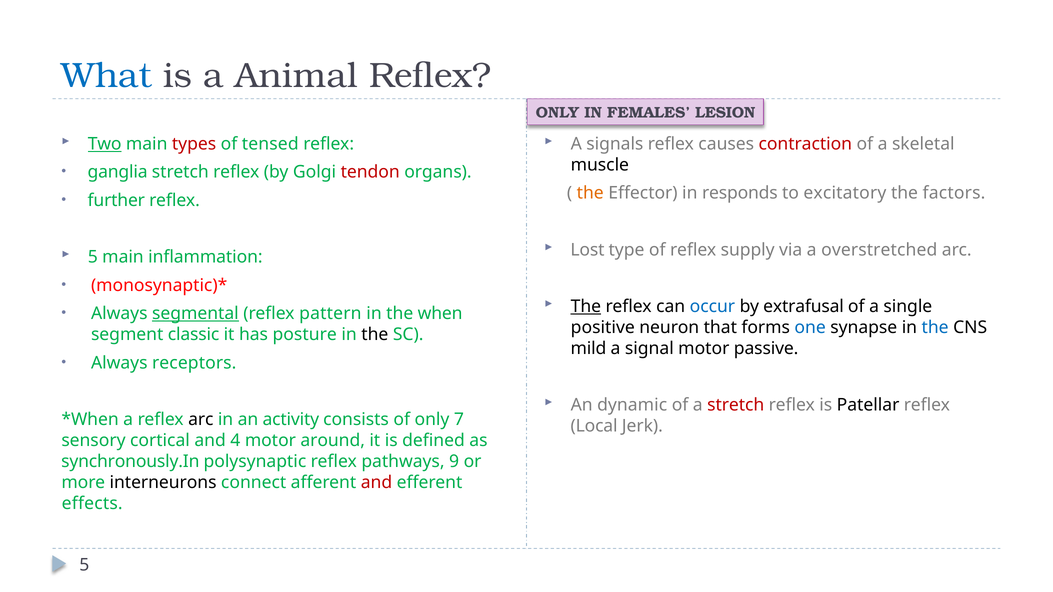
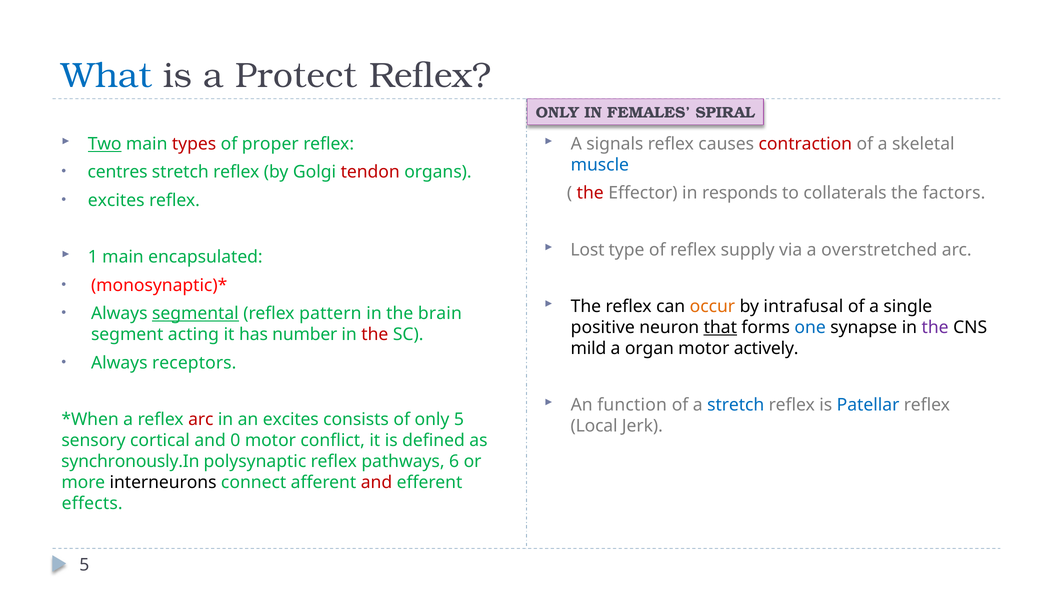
Animal: Animal -> Protect
LESION: LESION -> SPIRAL
tensed: tensed -> proper
muscle colour: black -> blue
ganglia: ganglia -> centres
the at (590, 193) colour: orange -> red
excitatory: excitatory -> collaterals
further at (116, 201): further -> excites
5 at (93, 257): 5 -> 1
inflammation: inflammation -> encapsulated
The at (586, 307) underline: present -> none
occur colour: blue -> orange
extrafusal: extrafusal -> intrafusal
when: when -> brain
that underline: none -> present
the at (935, 328) colour: blue -> purple
classic: classic -> acting
posture: posture -> number
the at (375, 335) colour: black -> red
signal: signal -> organ
passive: passive -> actively
dynamic: dynamic -> function
stretch at (736, 405) colour: red -> blue
Patellar colour: black -> blue
arc at (201, 420) colour: black -> red
an activity: activity -> excites
only 7: 7 -> 5
4: 4 -> 0
around: around -> conflict
9: 9 -> 6
